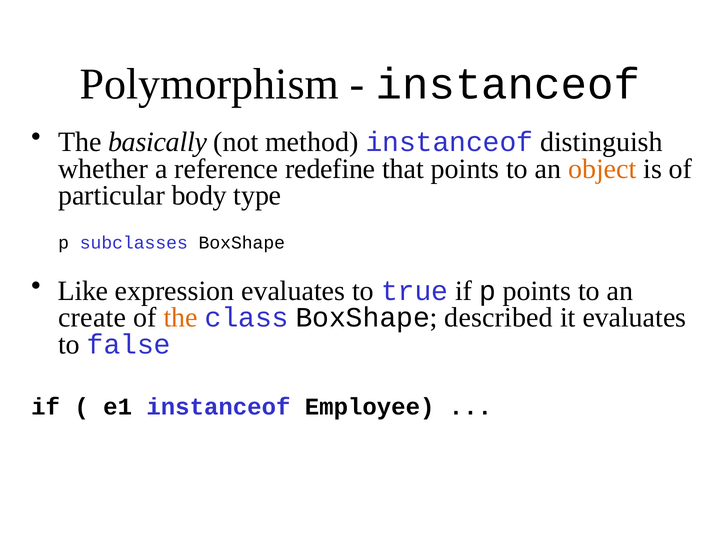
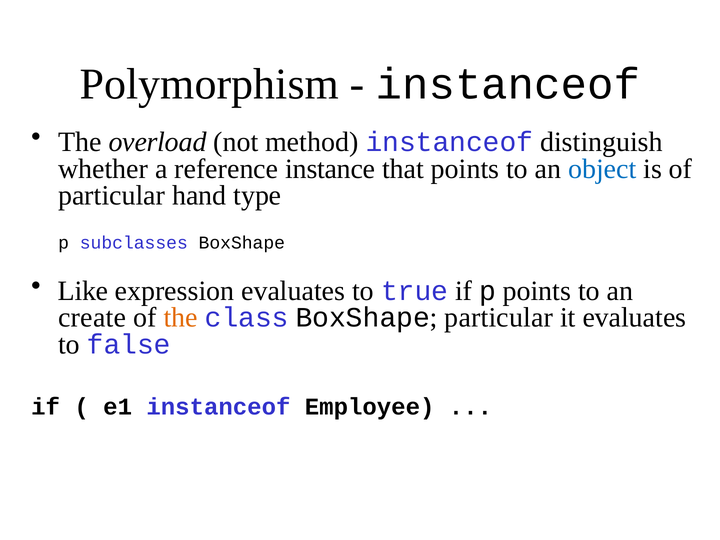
basically: basically -> overload
redefine: redefine -> instance
object colour: orange -> blue
body: body -> hand
described at (499, 318): described -> particular
